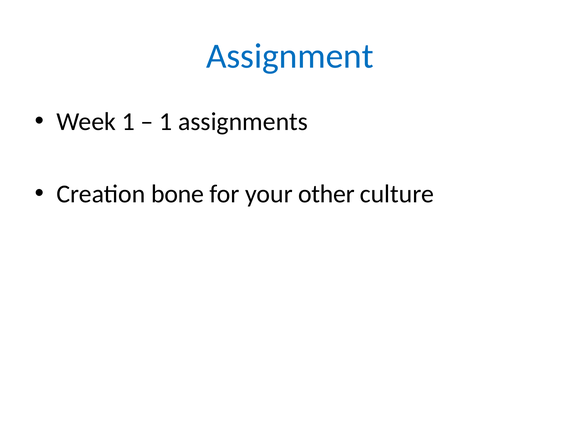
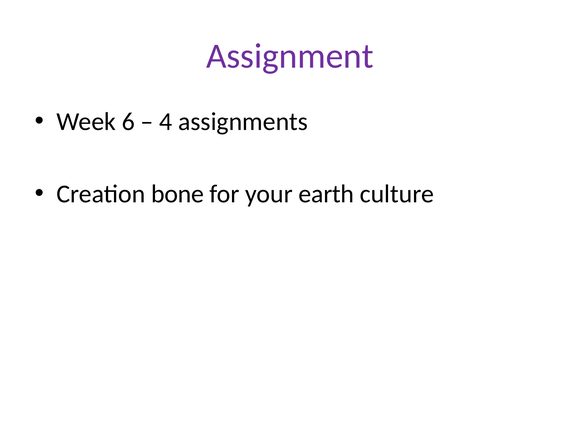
Assignment colour: blue -> purple
Week 1: 1 -> 6
1 at (166, 122): 1 -> 4
other: other -> earth
